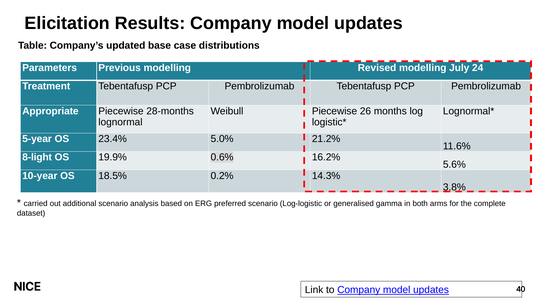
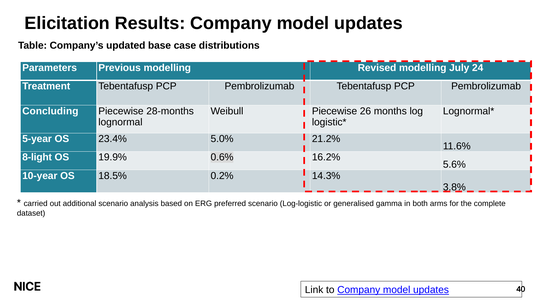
Appropriate: Appropriate -> Concluding
